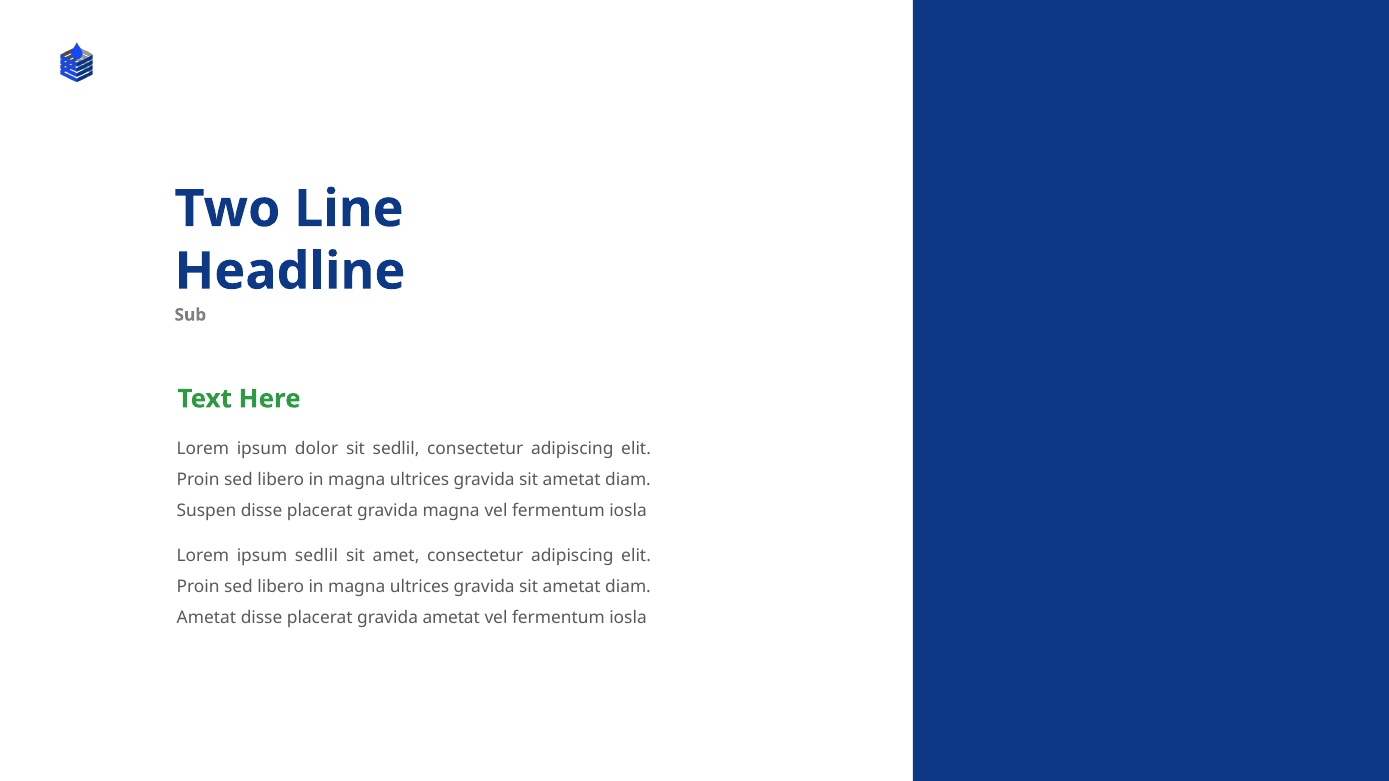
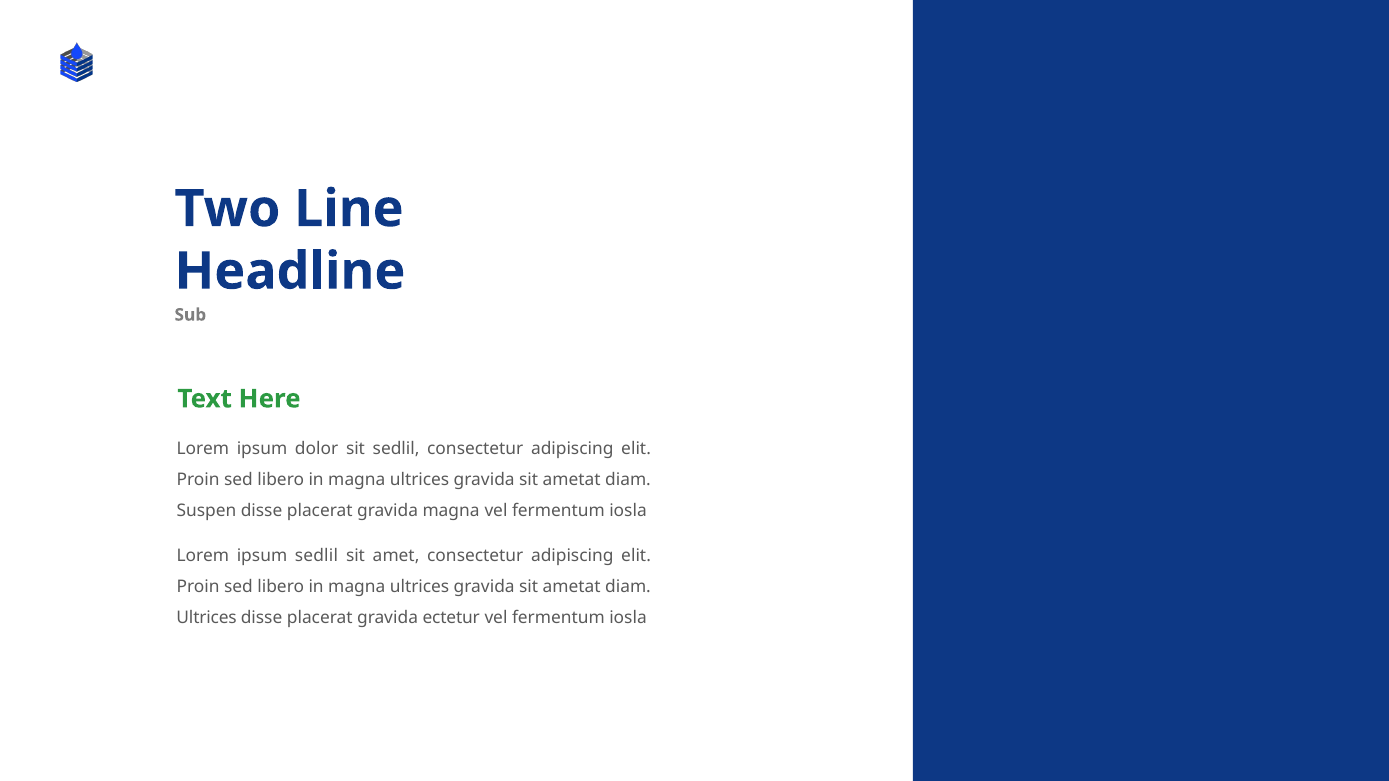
Ametat at (206, 618): Ametat -> Ultrices
gravida ametat: ametat -> ectetur
